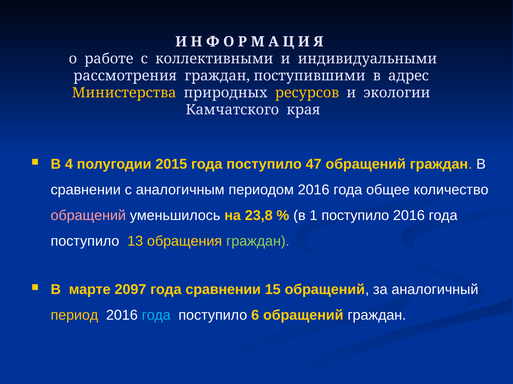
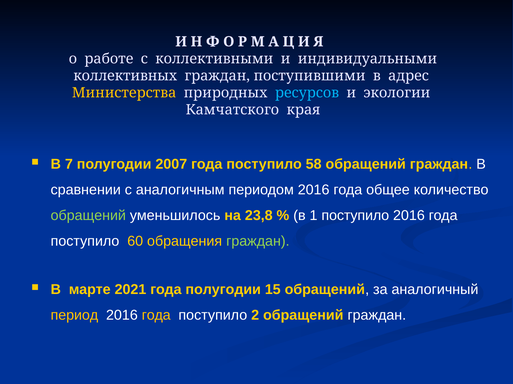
рассмотрения: рассмотрения -> коллективных
ресурсов colour: yellow -> light blue
4: 4 -> 7
2015: 2015 -> 2007
47: 47 -> 58
обращений at (88, 216) colour: pink -> light green
13: 13 -> 60
2097: 2097 -> 2021
года сравнении: сравнении -> полугодии
года at (156, 316) colour: light blue -> yellow
6: 6 -> 2
